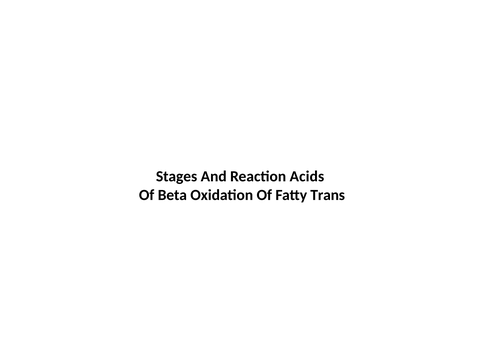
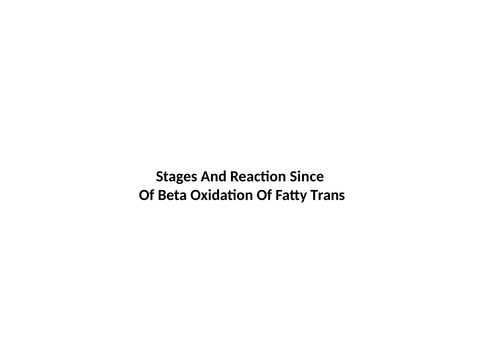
Acids: Acids -> Since
